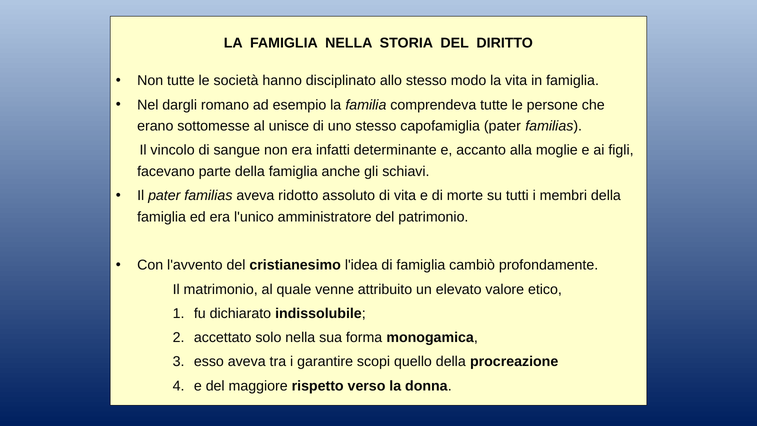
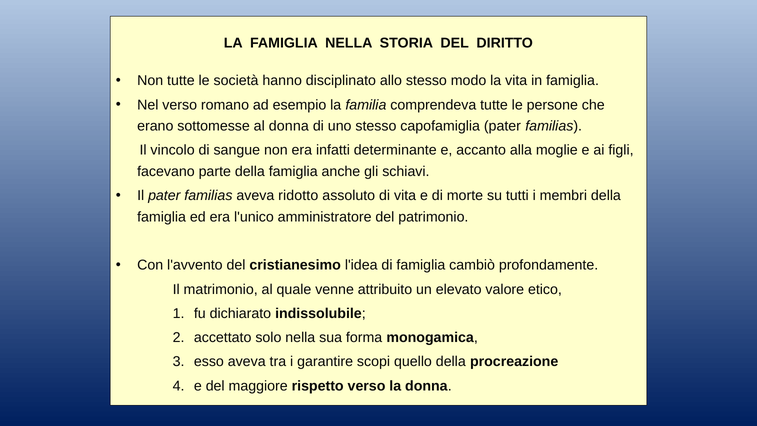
Nel dargli: dargli -> verso
al unisce: unisce -> donna
